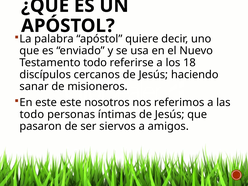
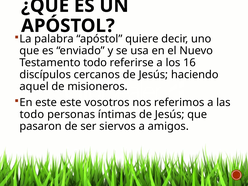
18: 18 -> 16
sanar: sanar -> aquel
nosotros: nosotros -> vosotros
